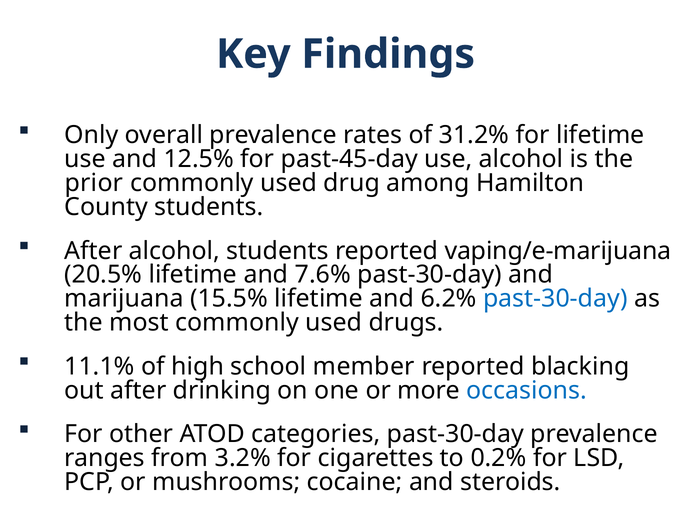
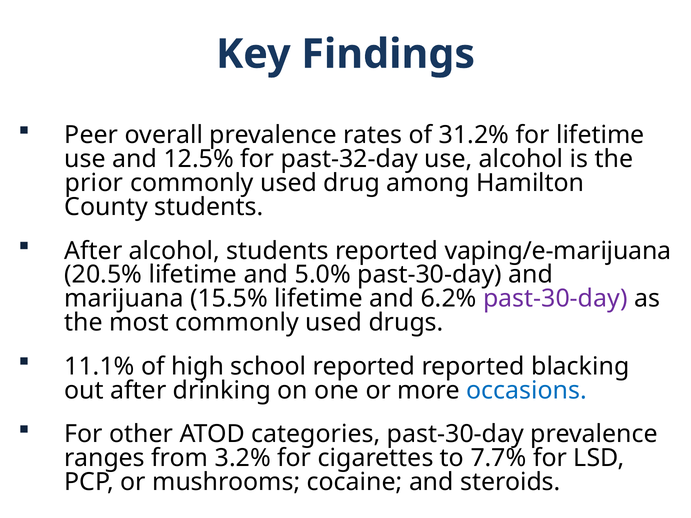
Only: Only -> Peer
past-45-day: past-45-day -> past-32-day
7.6%: 7.6% -> 5.0%
past-30-day at (555, 299) colour: blue -> purple
school member: member -> reported
0.2%: 0.2% -> 7.7%
